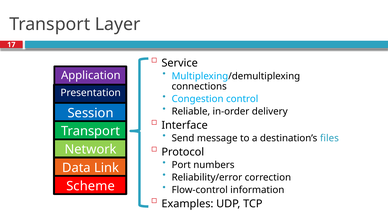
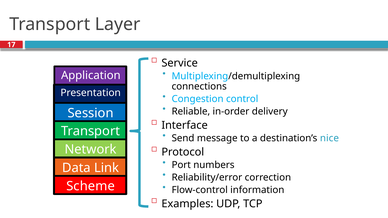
files: files -> nice
